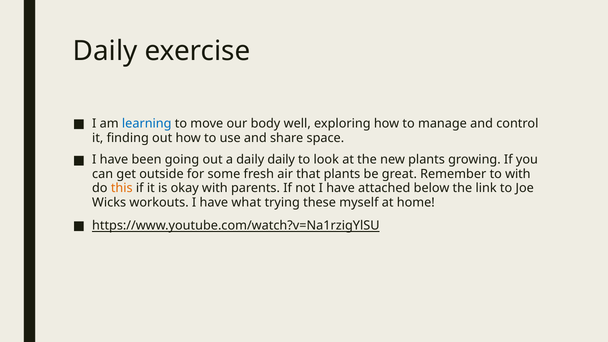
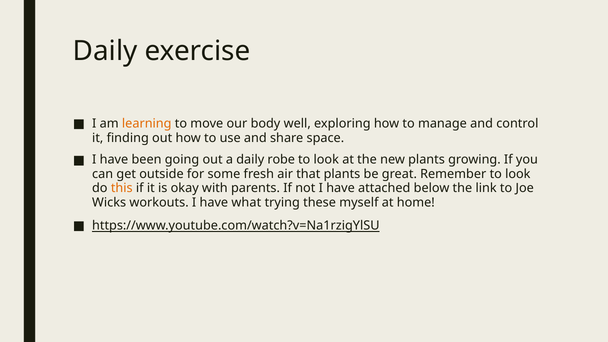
learning colour: blue -> orange
daily daily: daily -> robe
Remember to with: with -> look
